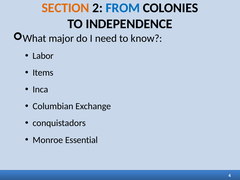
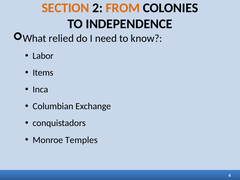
FROM colour: blue -> orange
major: major -> relied
Essential: Essential -> Temples
